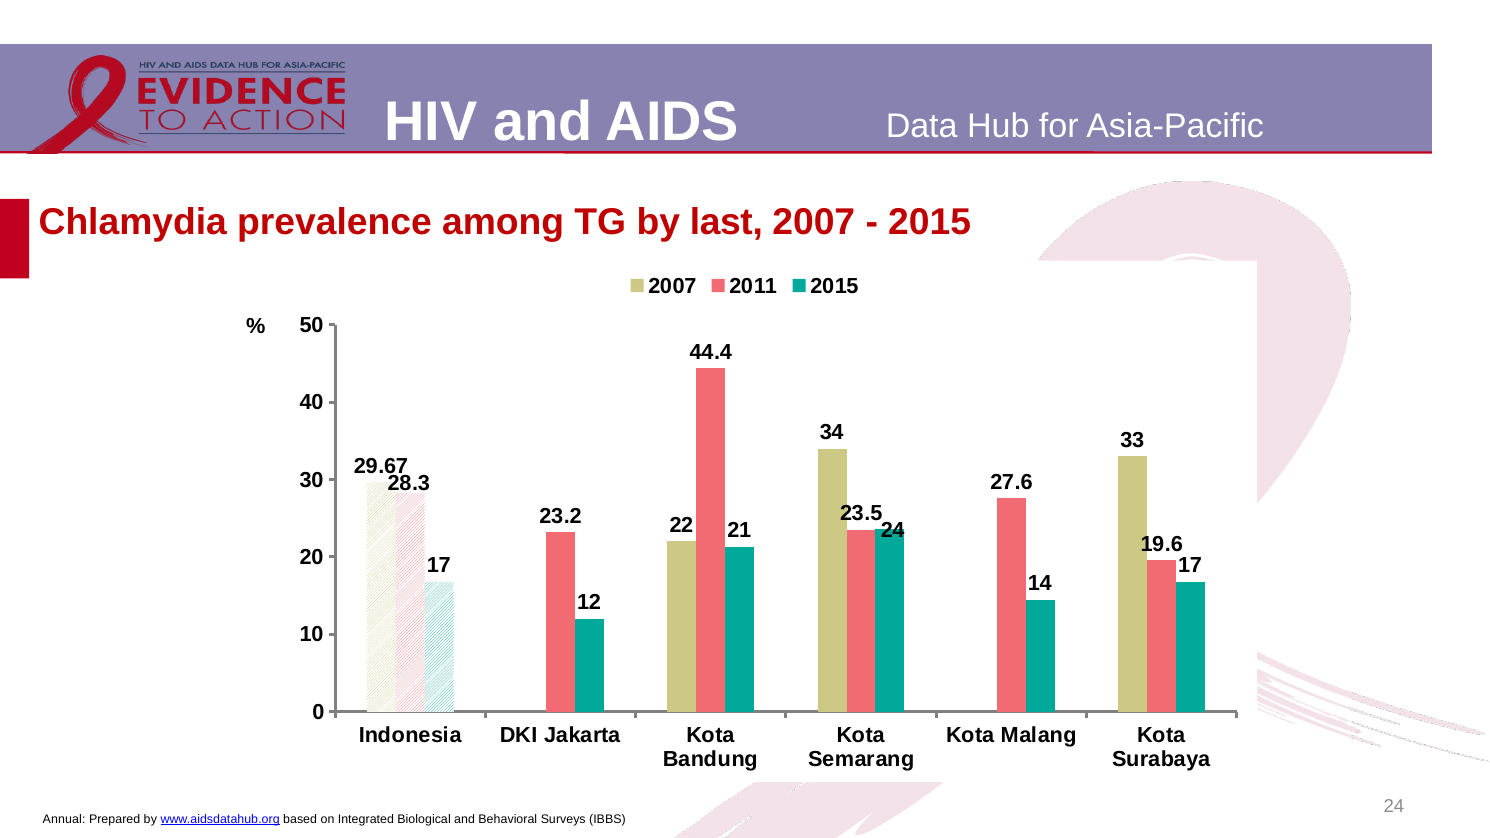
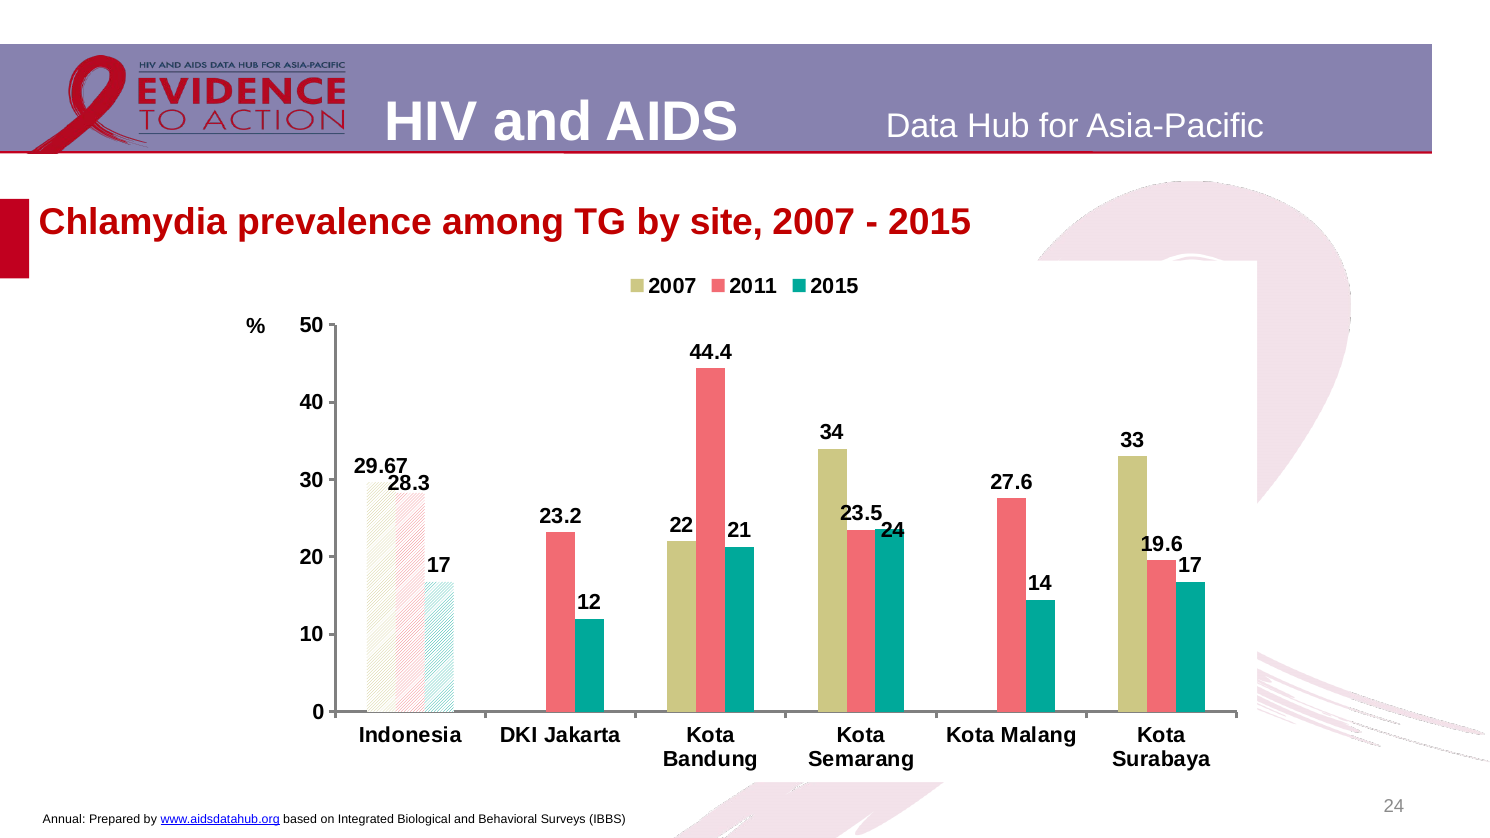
last: last -> site
